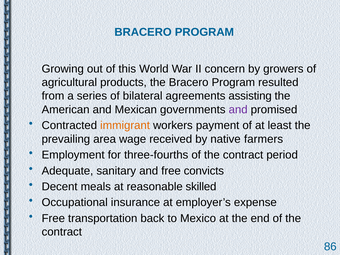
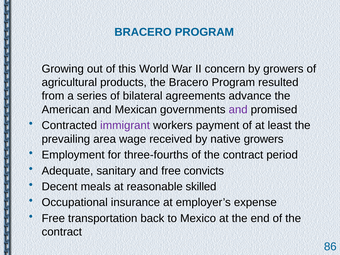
assisting: assisting -> advance
immigrant colour: orange -> purple
native farmers: farmers -> growers
